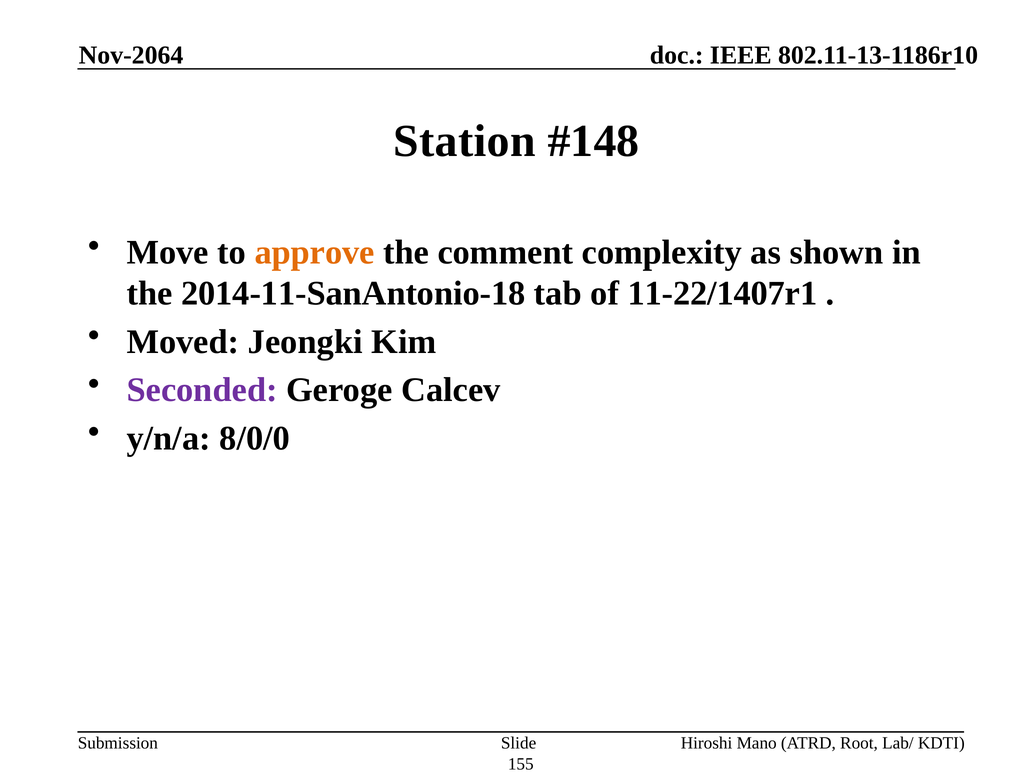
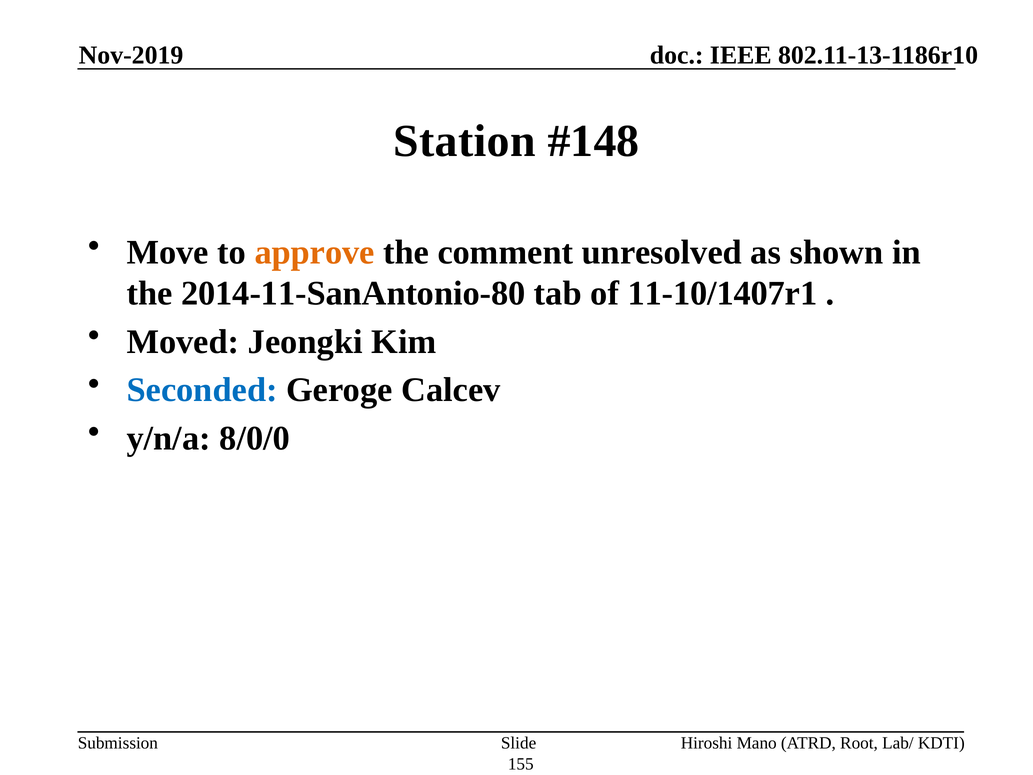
Nov-2064: Nov-2064 -> Nov-2019
complexity: complexity -> unresolved
2014-11-SanAntonio-18: 2014-11-SanAntonio-18 -> 2014-11-SanAntonio-80
11-22/1407r1: 11-22/1407r1 -> 11-10/1407r1
Seconded colour: purple -> blue
